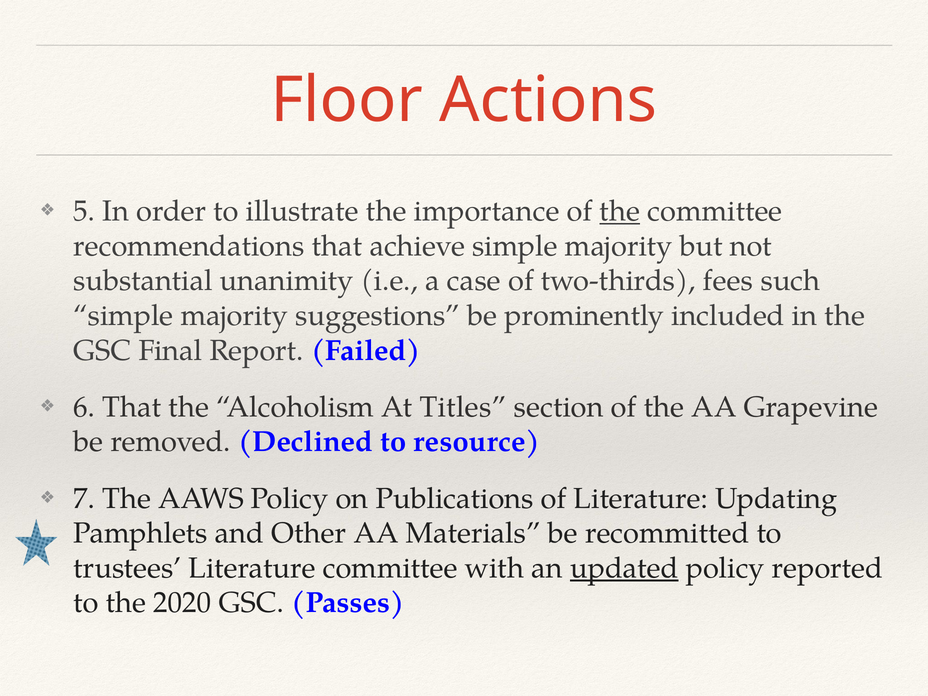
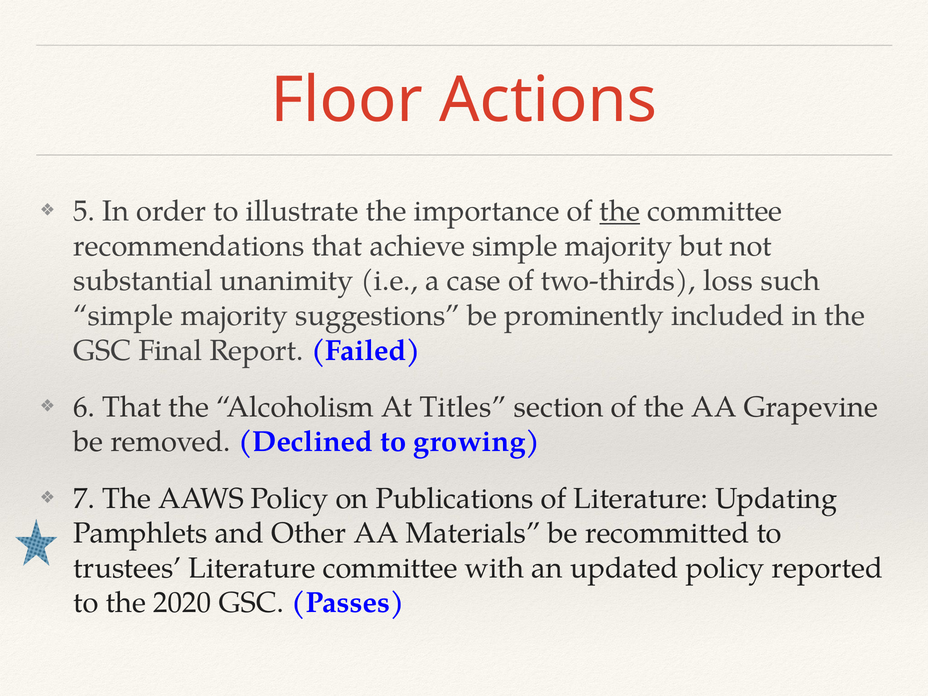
fees: fees -> loss
resource: resource -> growing
updated underline: present -> none
